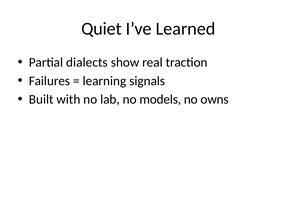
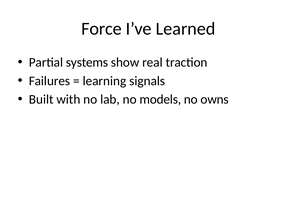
Quiet: Quiet -> Force
dialects: dialects -> systems
